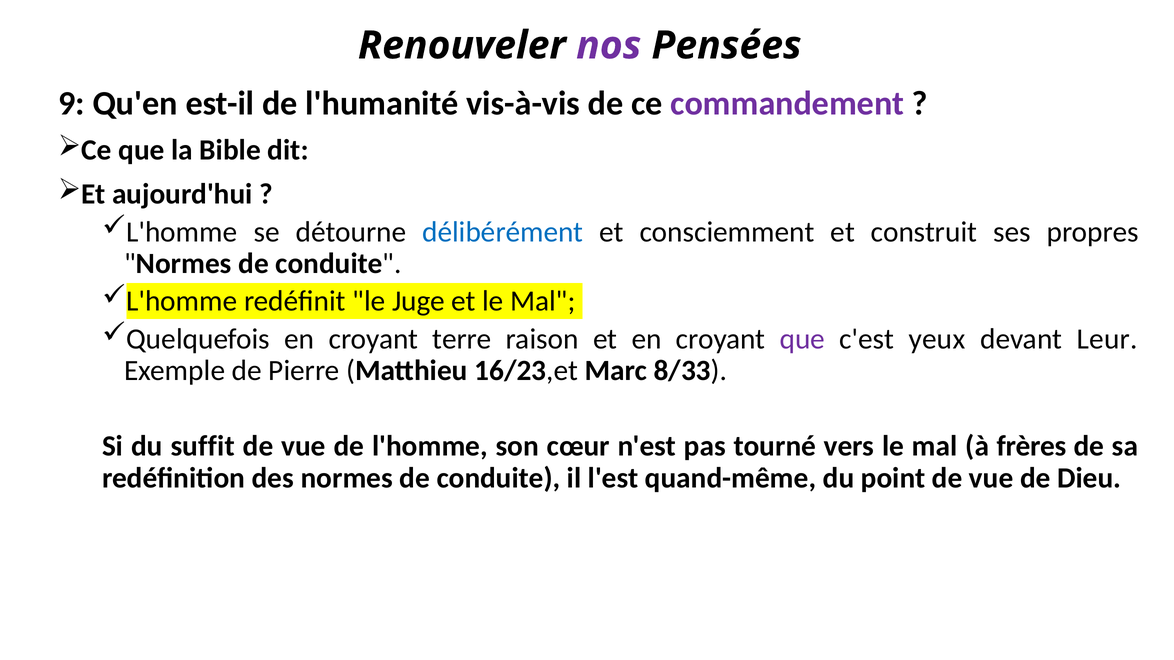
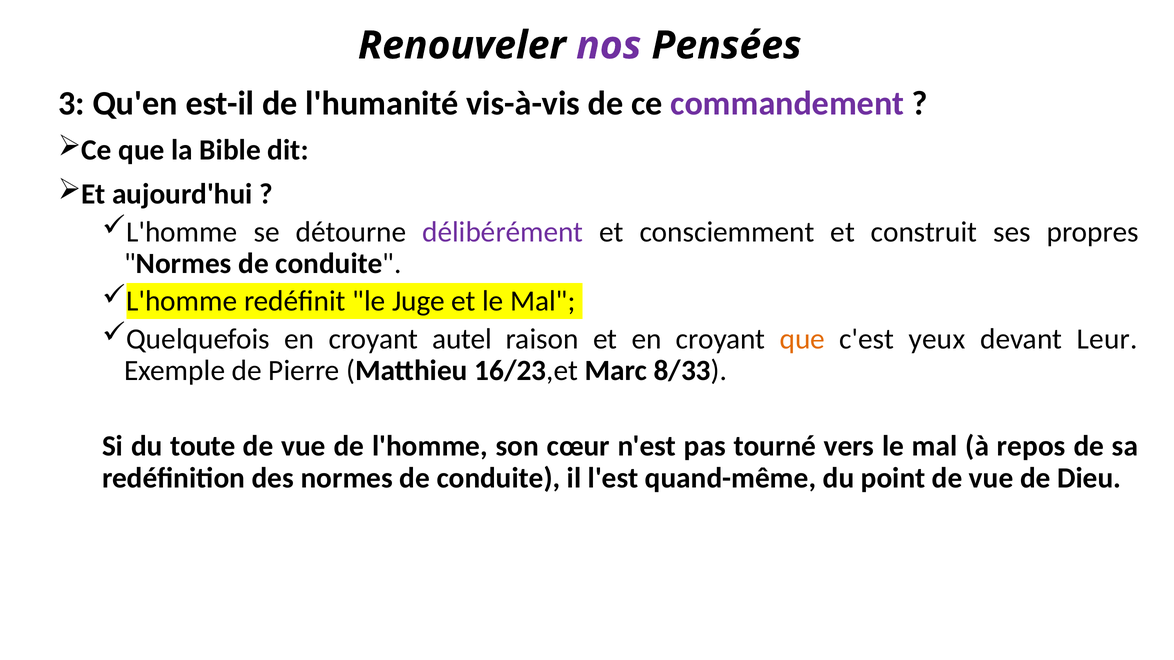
9: 9 -> 3
délibérément colour: blue -> purple
terre: terre -> autel
que at (802, 339) colour: purple -> orange
suffit: suffit -> toute
frères: frères -> repos
